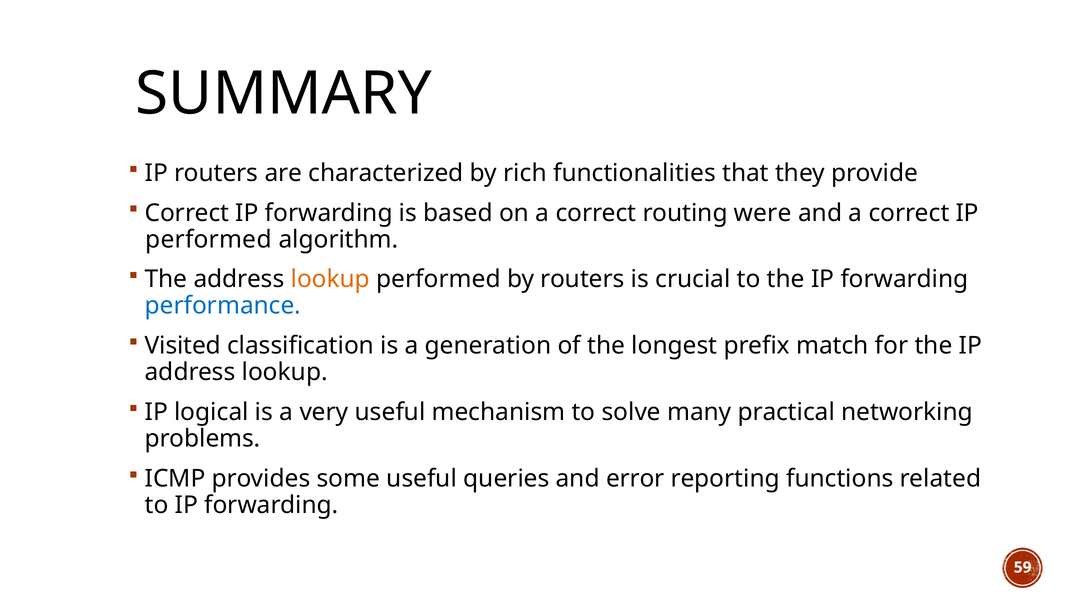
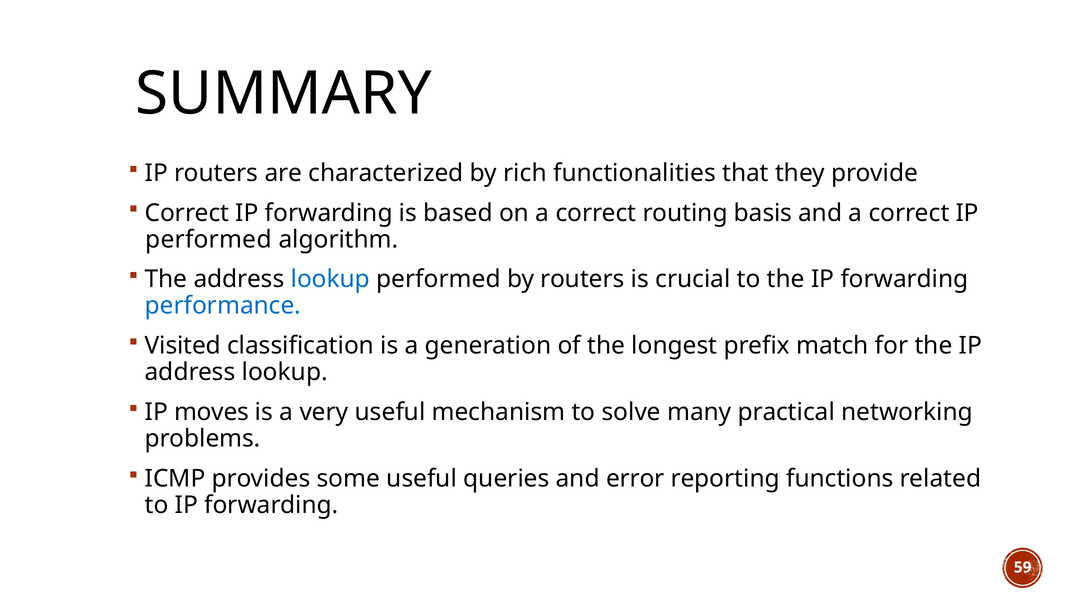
were: were -> basis
lookup at (330, 279) colour: orange -> blue
logical: logical -> moves
